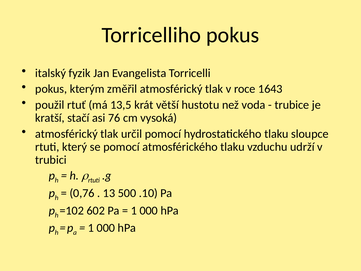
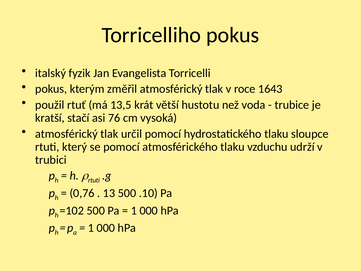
=102 602: 602 -> 500
